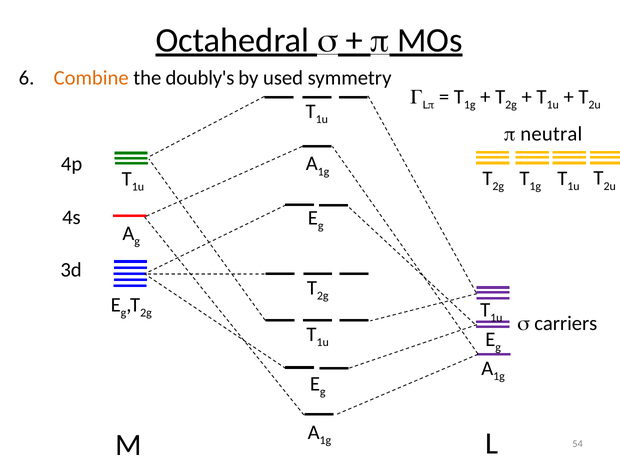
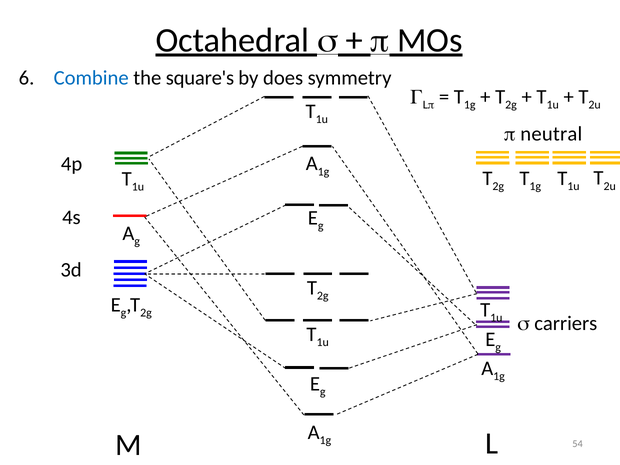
Combine colour: orange -> blue
doubly's: doubly's -> square's
used: used -> does
